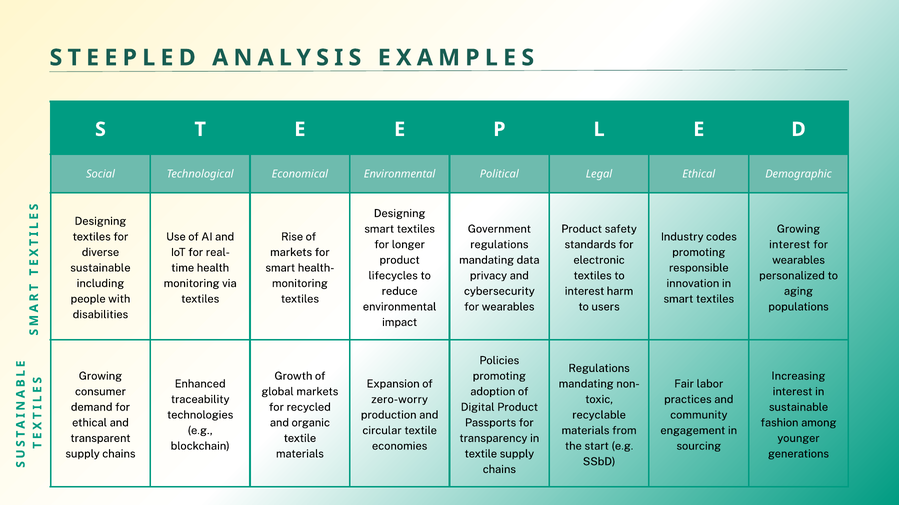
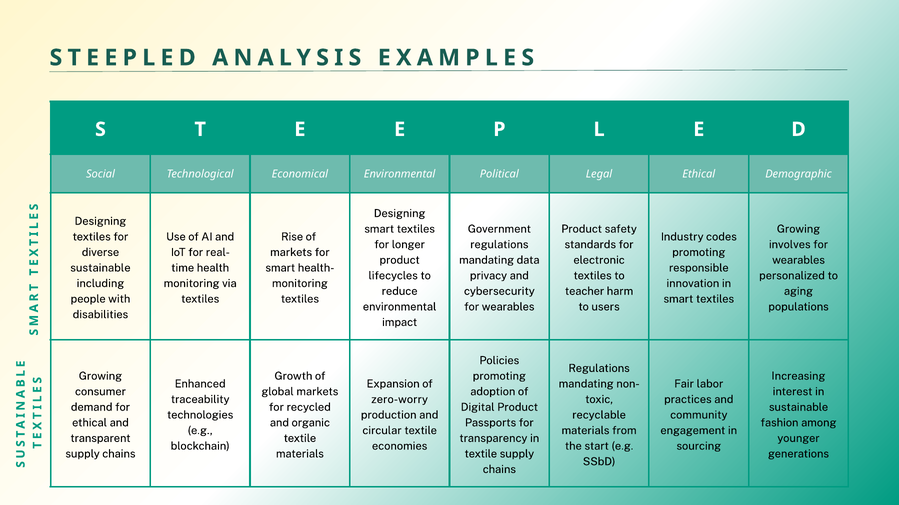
interest at (790, 245): interest -> involves
interest at (585, 292): interest -> teacher
